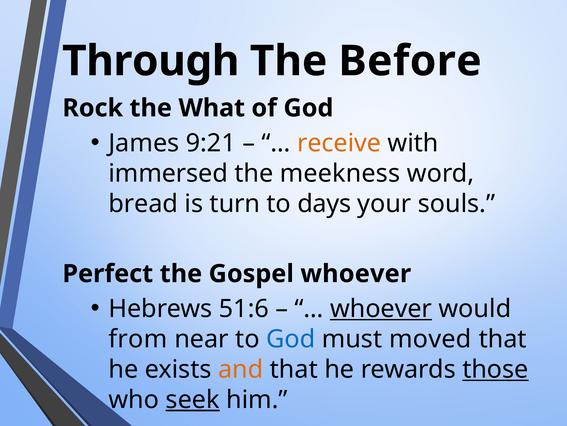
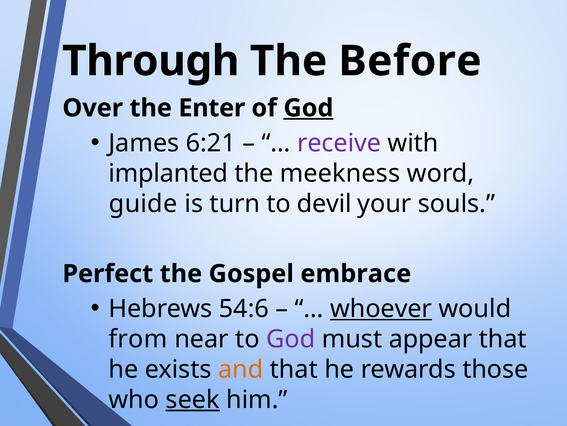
Rock: Rock -> Over
What: What -> Enter
God at (308, 108) underline: none -> present
9:21: 9:21 -> 6:21
receive colour: orange -> purple
immersed: immersed -> implanted
bread: bread -> guide
days: days -> devil
Gospel whoever: whoever -> embrace
51:6: 51:6 -> 54:6
God at (291, 339) colour: blue -> purple
moved: moved -> appear
those underline: present -> none
